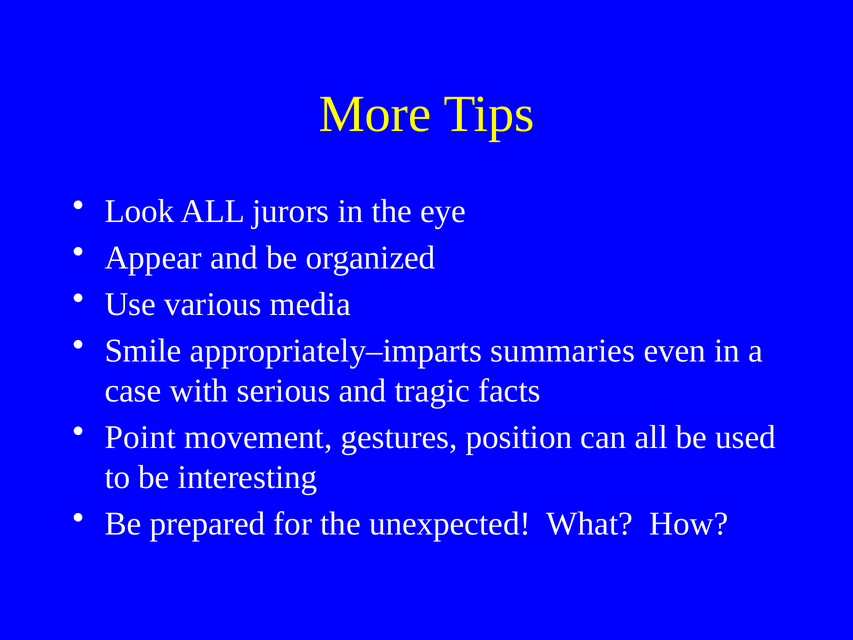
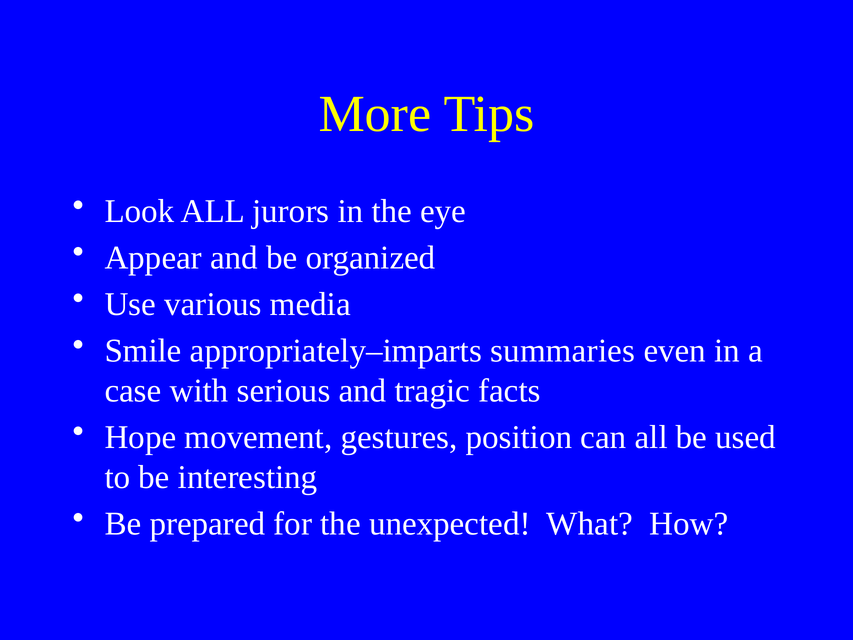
Point: Point -> Hope
